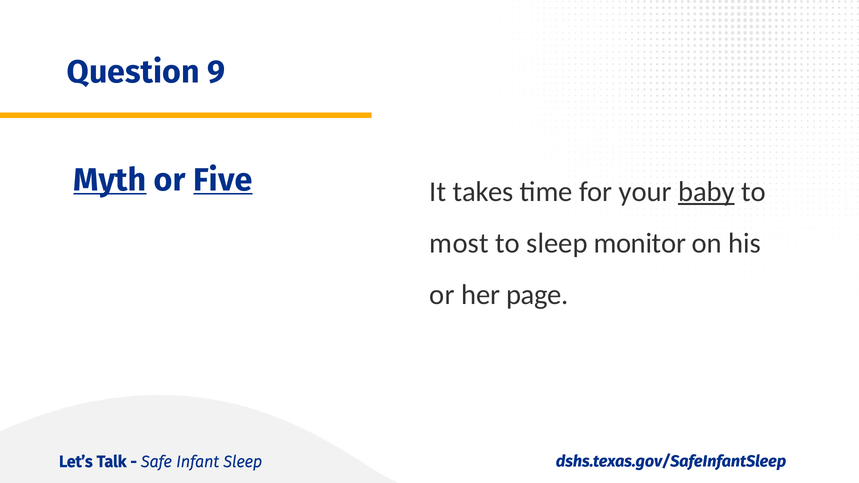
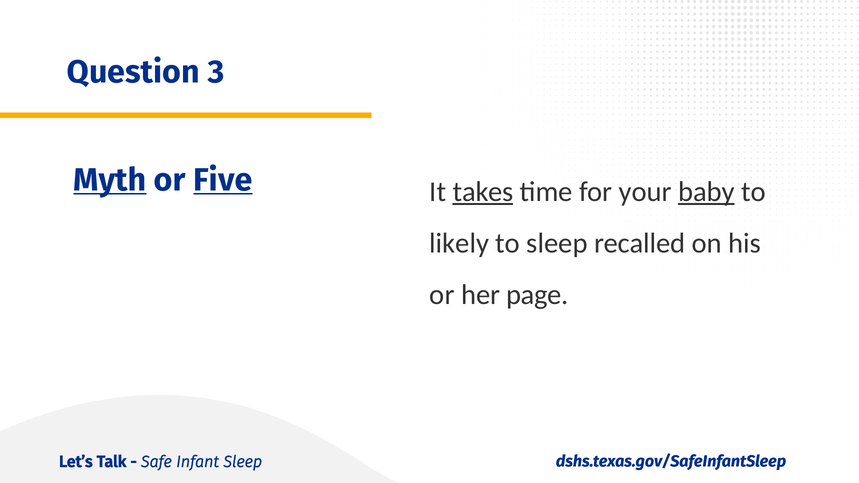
9: 9 -> 3
takes underline: none -> present
most: most -> likely
monitor: monitor -> recalled
